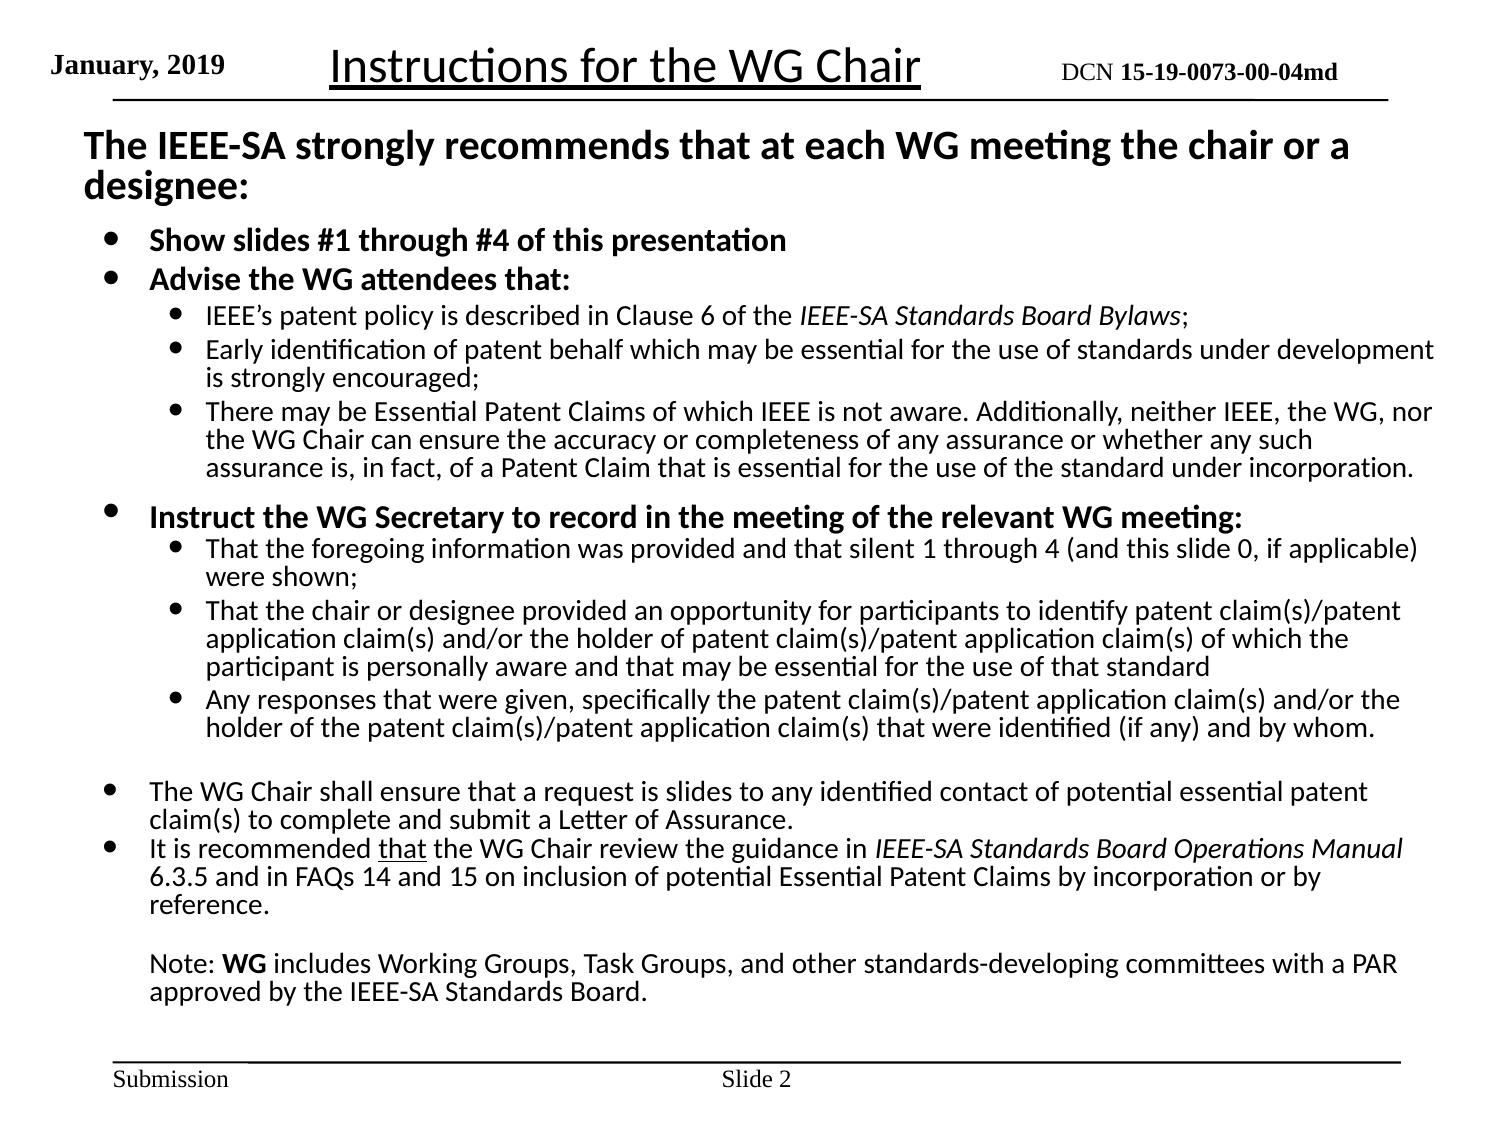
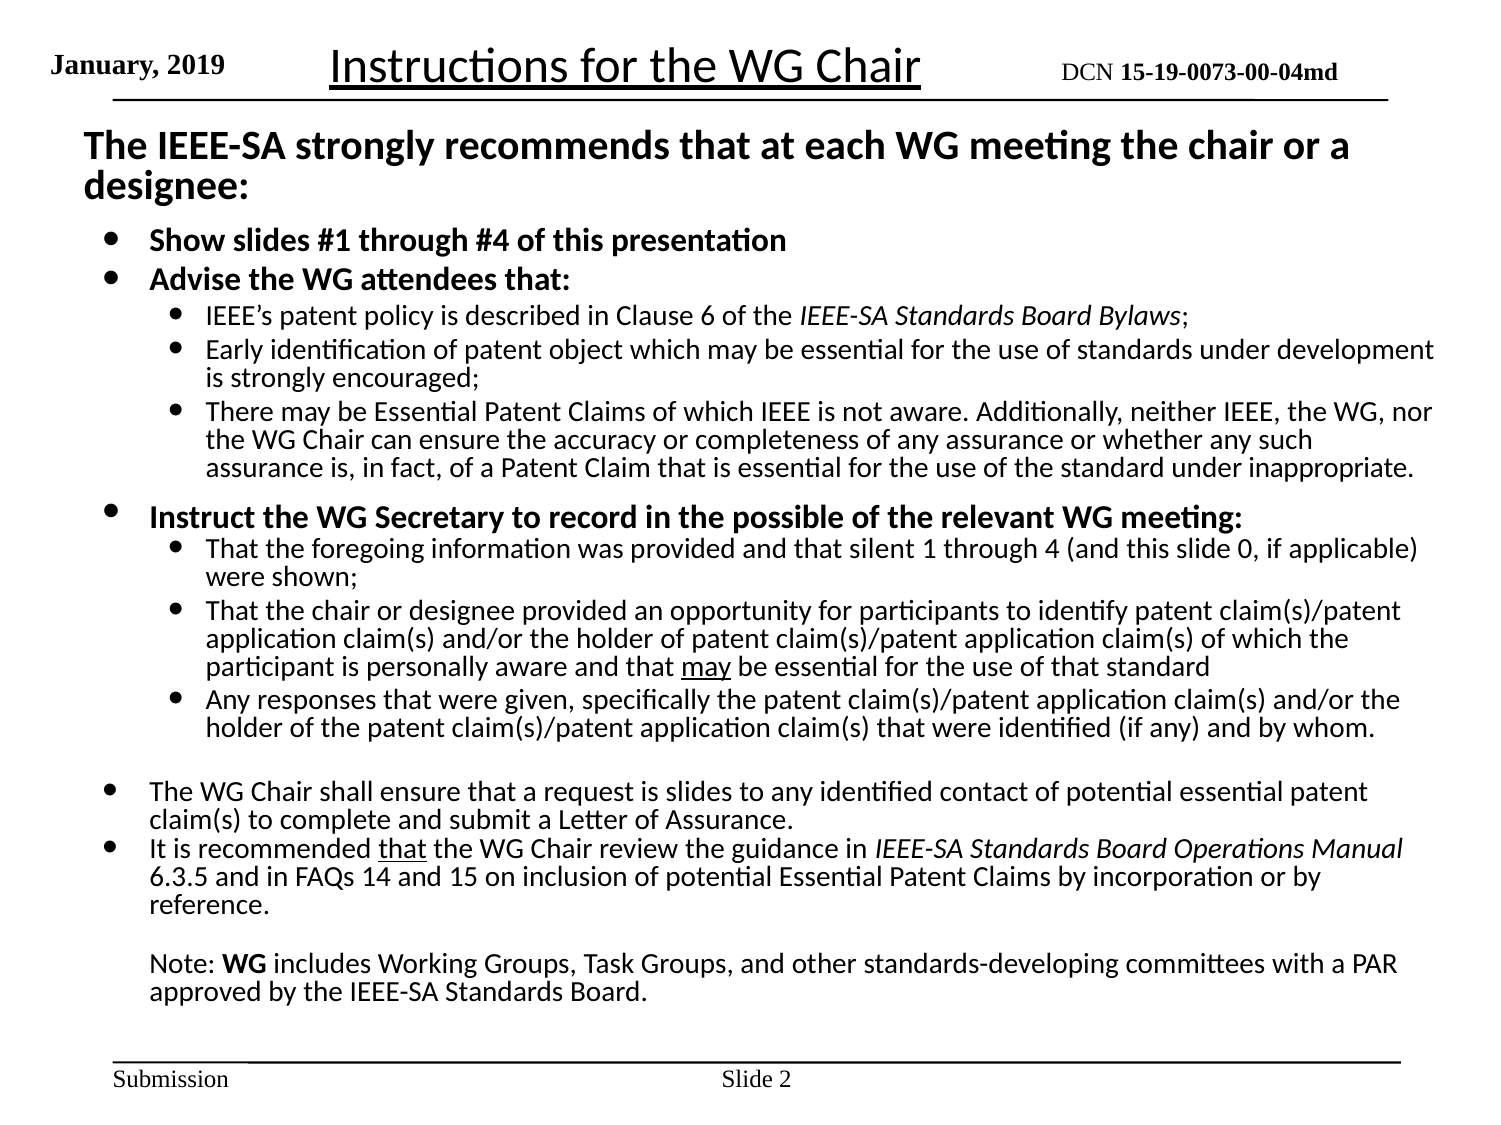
behalf: behalf -> object
under incorporation: incorporation -> inappropriate
the meeting: meeting -> possible
may at (706, 667) underline: none -> present
